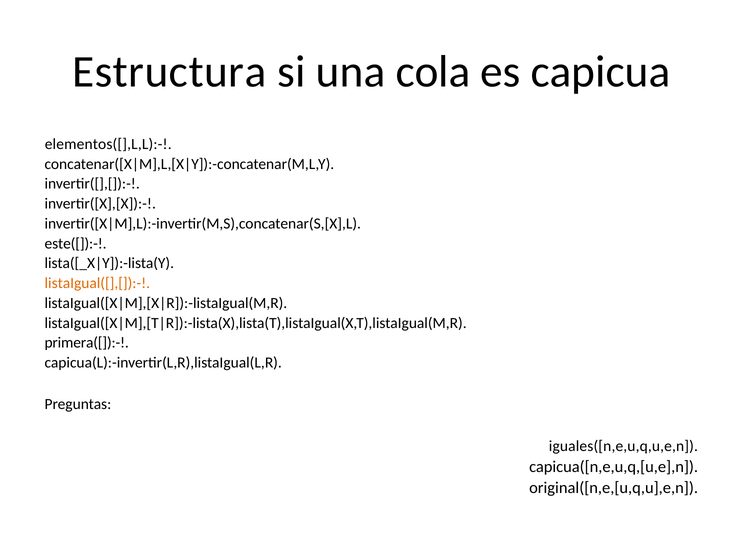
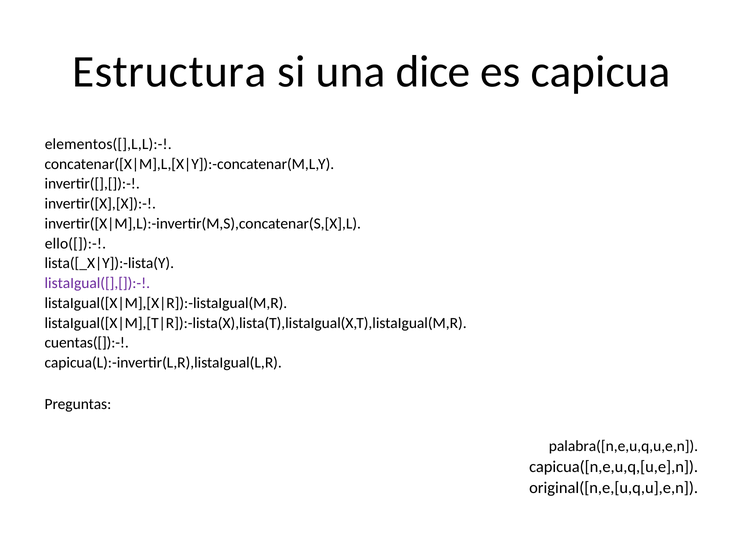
cola: cola -> dice
este([]):-: este([]):- -> ello([]):-
listaIgual([],[]):- colour: orange -> purple
primera([]):-: primera([]):- -> cuentas([]):-
iguales([n,e,u,q,u,e,n: iguales([n,e,u,q,u,e,n -> palabra([n,e,u,q,u,e,n
